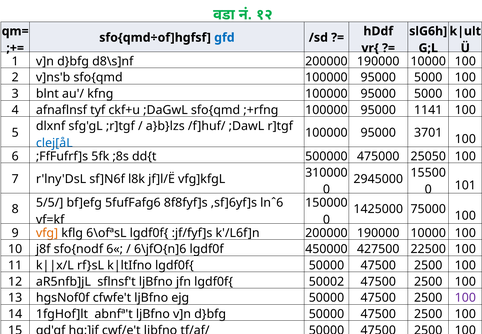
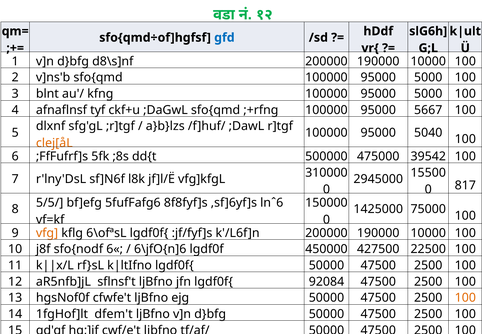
1141: 1141 -> 5667
3701: 3701 -> 5040
clej[åL colour: blue -> orange
25050: 25050 -> 39542
101: 101 -> 817
50002: 50002 -> 92084
100 at (465, 298) colour: purple -> orange
abnfª't: abnfª't -> dfem't
